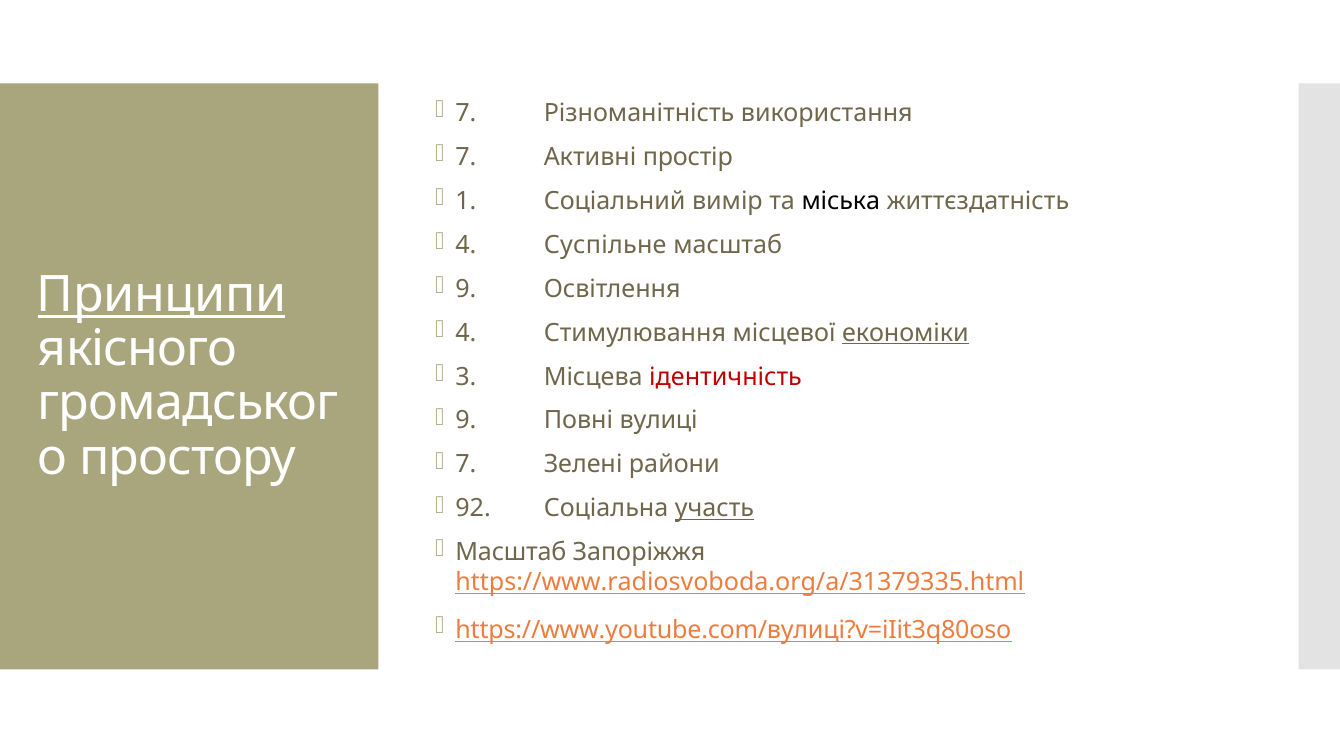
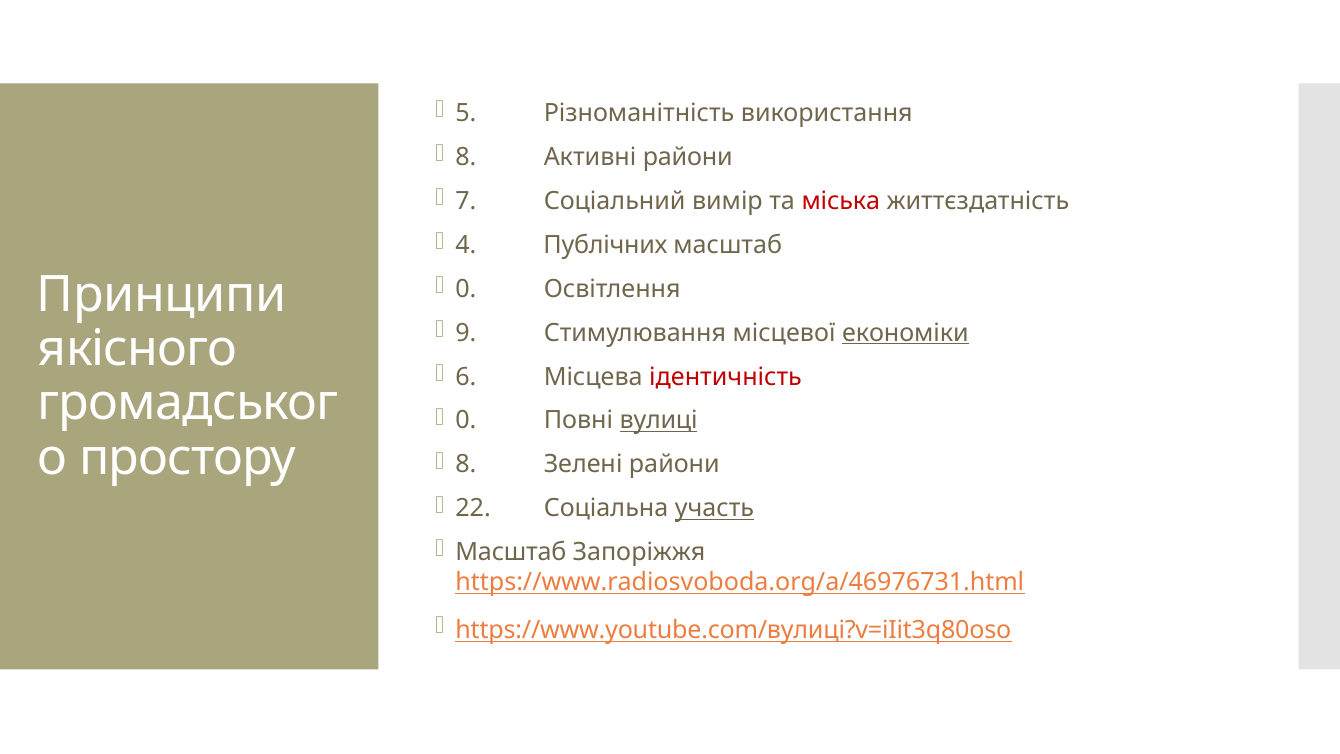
7 at (466, 113): 7 -> 5
7 at (466, 157): 7 -> 8
Активні простір: простір -> райони
1: 1 -> 7
міська colour: black -> red
Суспільне: Суспільне -> Публічних
9 at (466, 289): 9 -> 0
Принципи underline: present -> none
4 at (466, 333): 4 -> 9
3: 3 -> 6
9 at (466, 421): 9 -> 0
вулиці underline: none -> present
7 at (466, 464): 7 -> 8
92: 92 -> 22
https://www.radiosvoboda.org/a/31379335.html: https://www.radiosvoboda.org/a/31379335.html -> https://www.radiosvoboda.org/a/46976731.html
